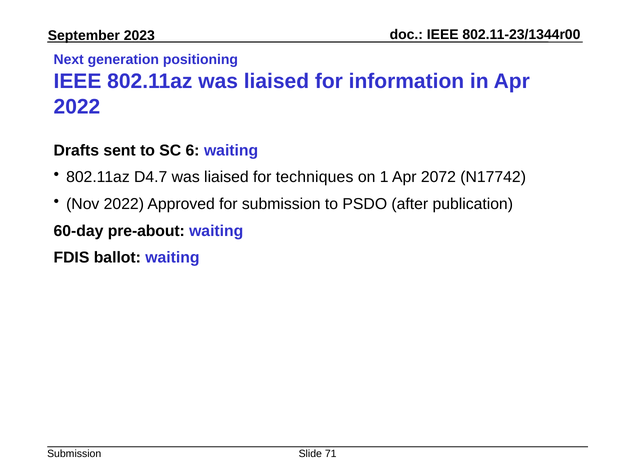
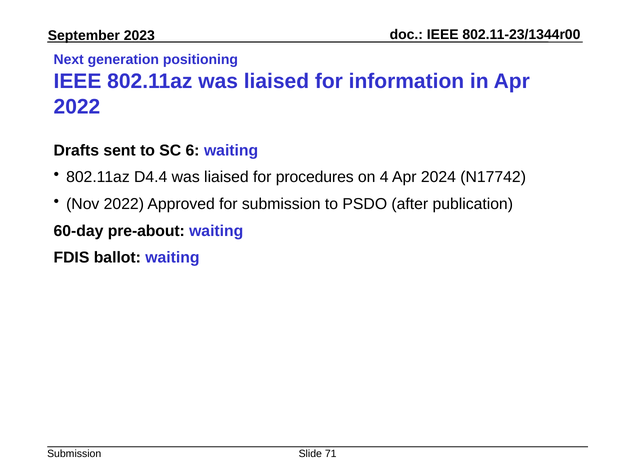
D4.7: D4.7 -> D4.4
techniques: techniques -> procedures
1: 1 -> 4
2072: 2072 -> 2024
